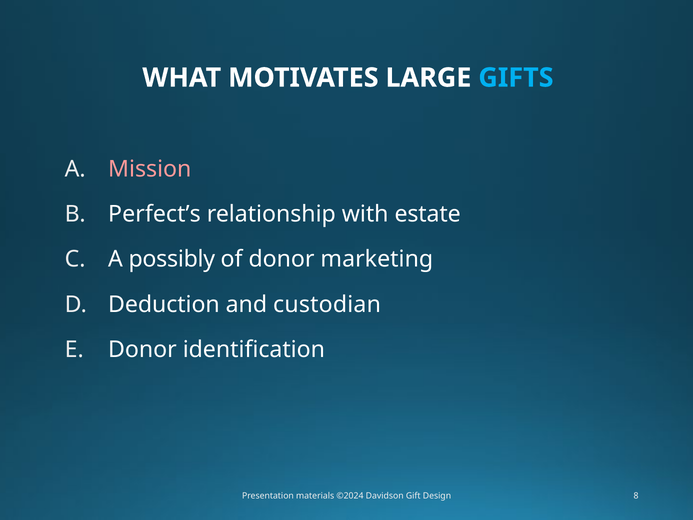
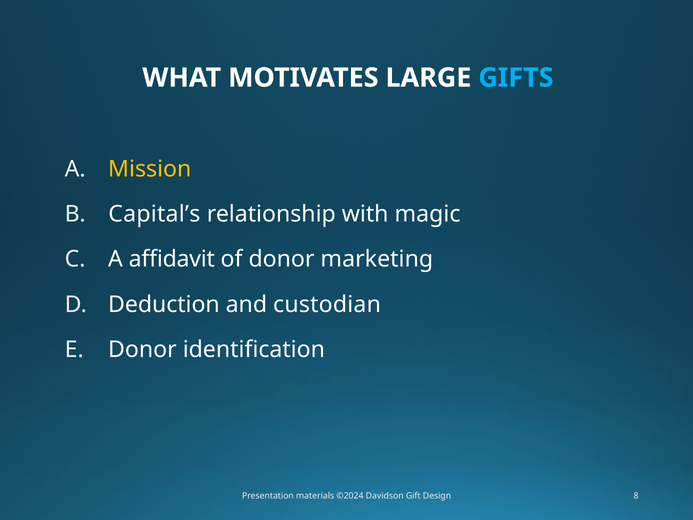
Mission colour: pink -> yellow
Perfect’s: Perfect’s -> Capital’s
estate: estate -> magic
possibly: possibly -> affidavit
